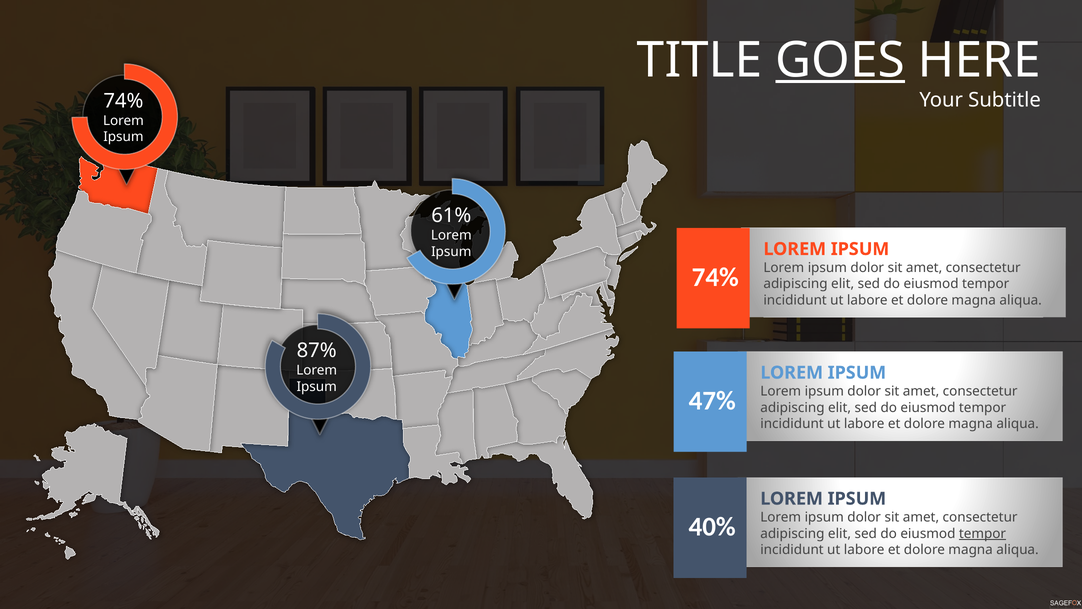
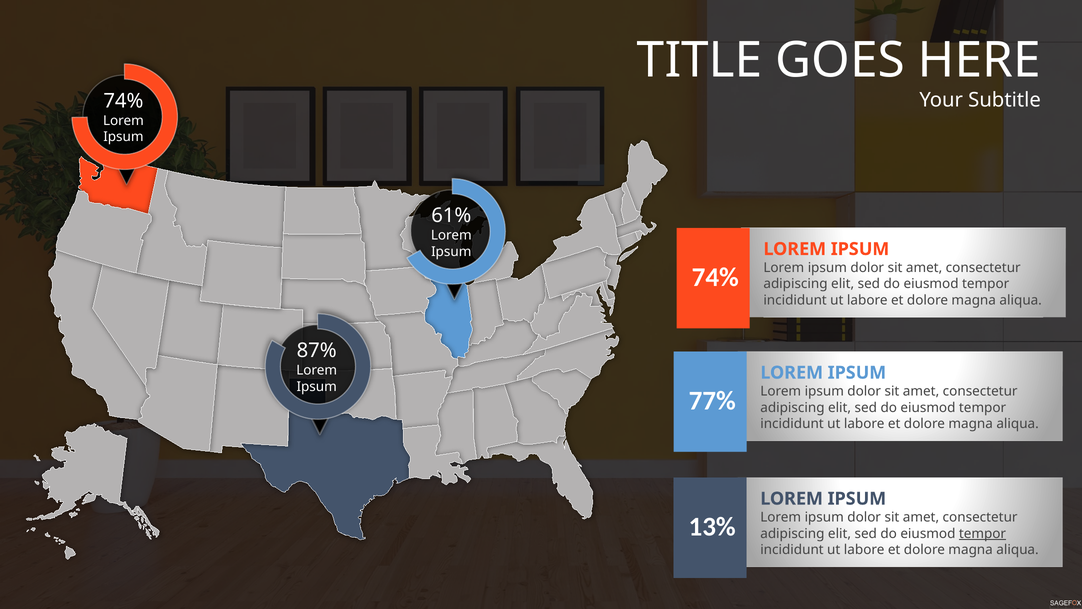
GOES underline: present -> none
47%: 47% -> 77%
40%: 40% -> 13%
